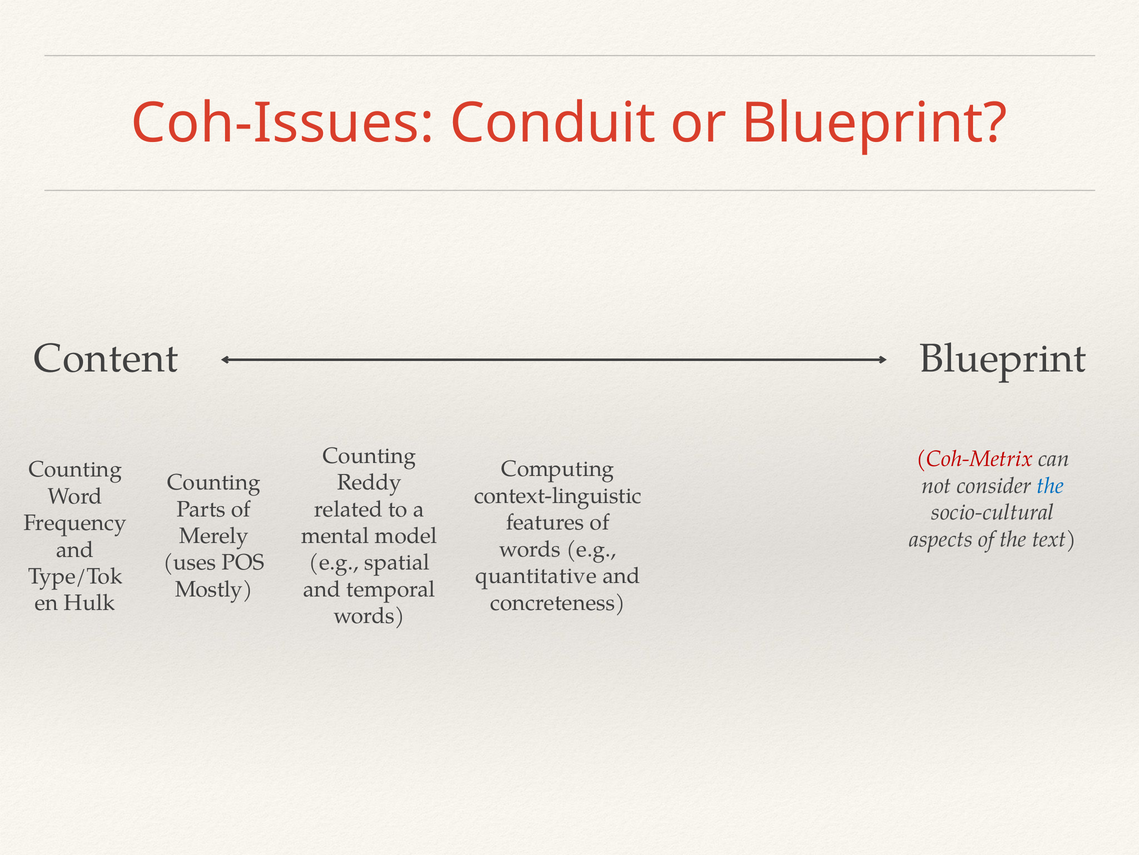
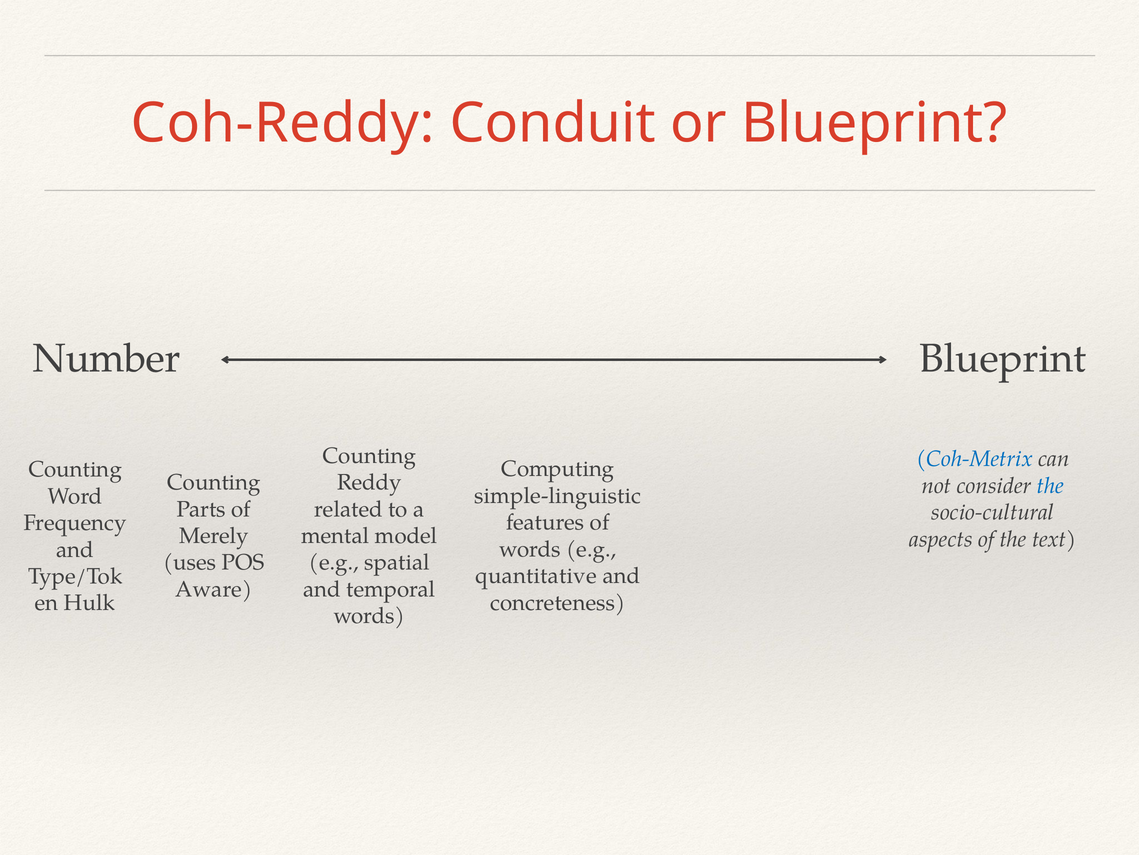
Coh-Issues: Coh-Issues -> Coh-Reddy
Content: Content -> Number
Coh-Metrix colour: red -> blue
context-linguistic: context-linguistic -> simple-linguistic
Mostly: Mostly -> Aware
